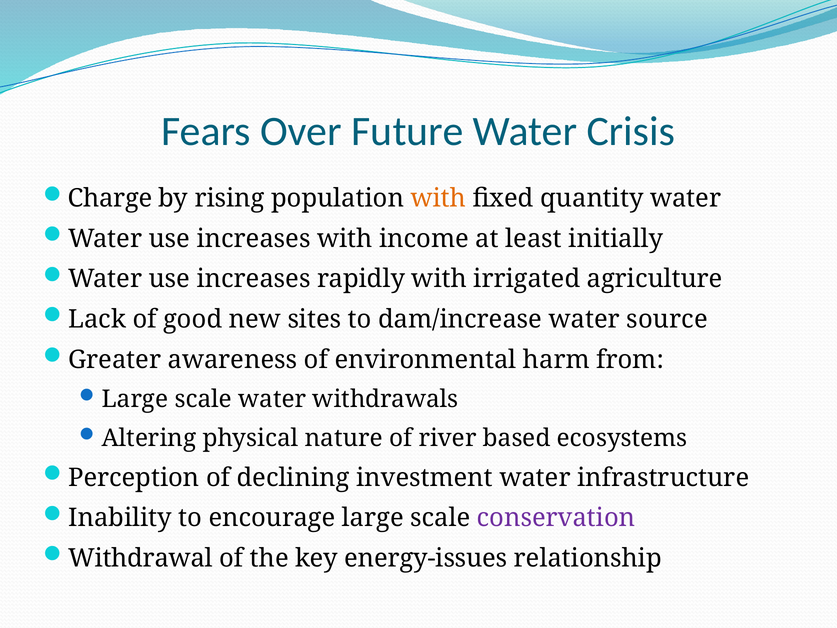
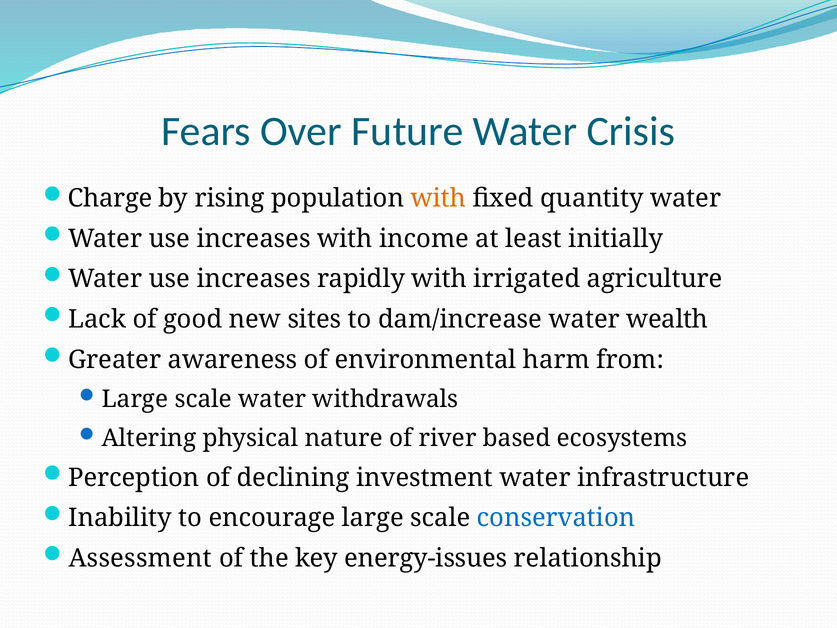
source: source -> wealth
conservation colour: purple -> blue
Withdrawal: Withdrawal -> Assessment
